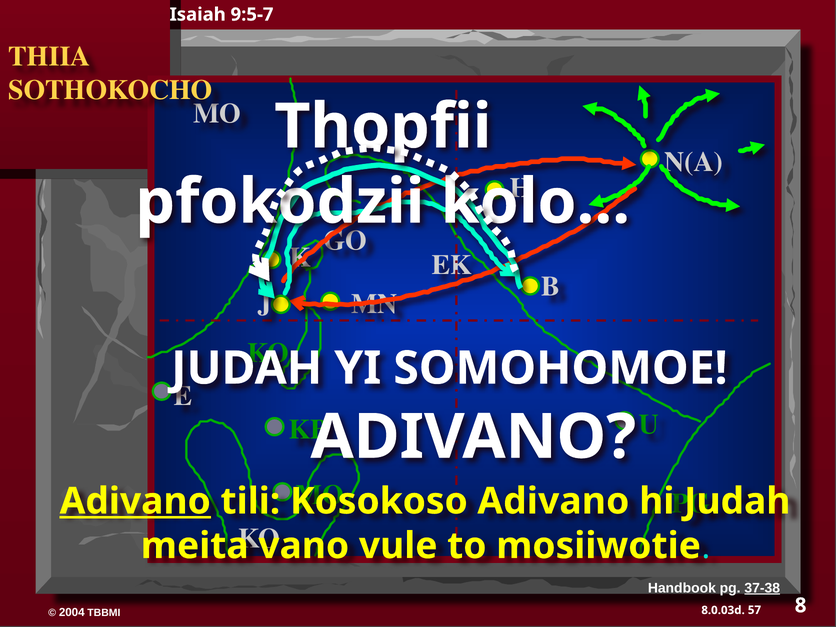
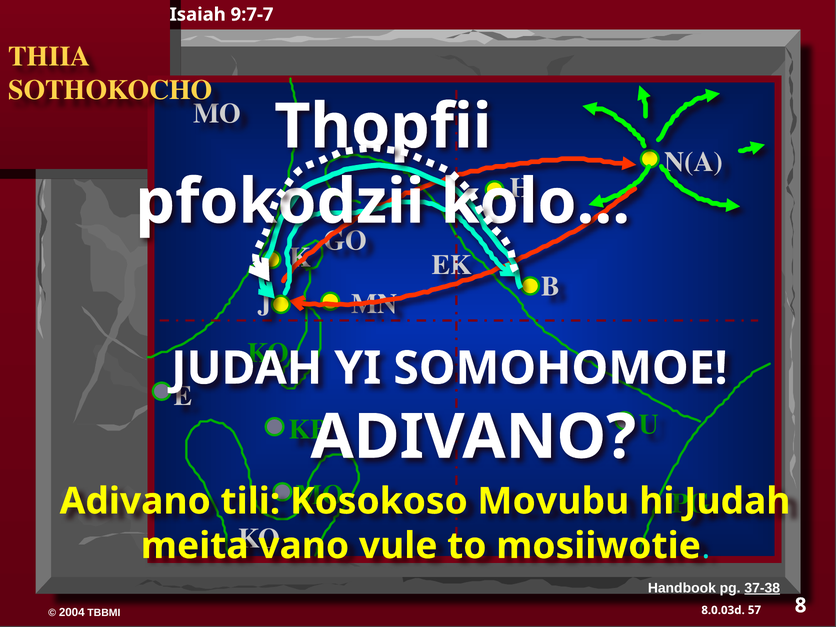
9:5-7: 9:5-7 -> 9:7-7
Adivano at (135, 501) underline: present -> none
Adivano at (553, 501): Adivano -> Movubu
